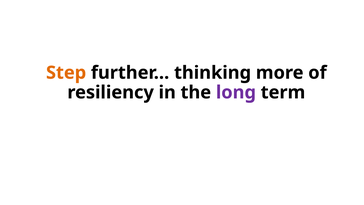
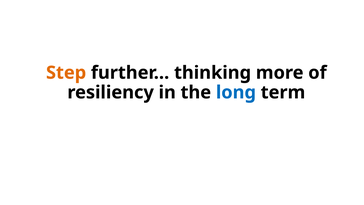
long colour: purple -> blue
